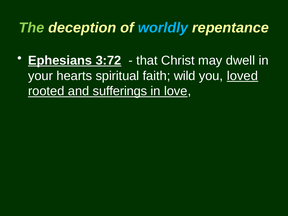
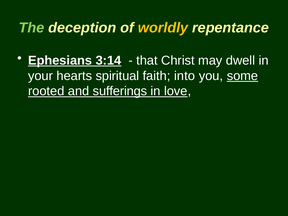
worldly colour: light blue -> yellow
3:72: 3:72 -> 3:14
wild: wild -> into
loved: loved -> some
